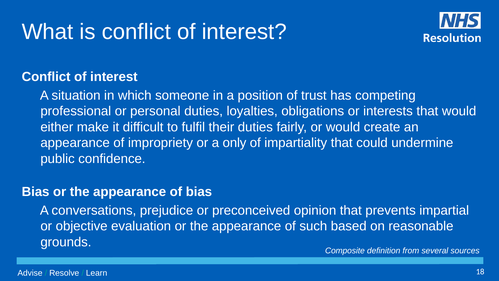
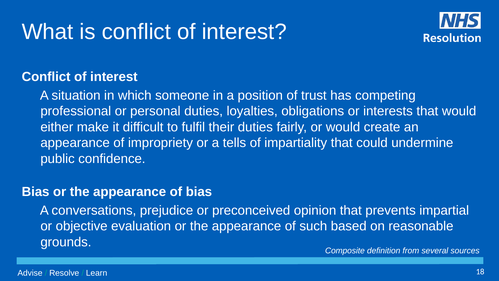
only: only -> tells
